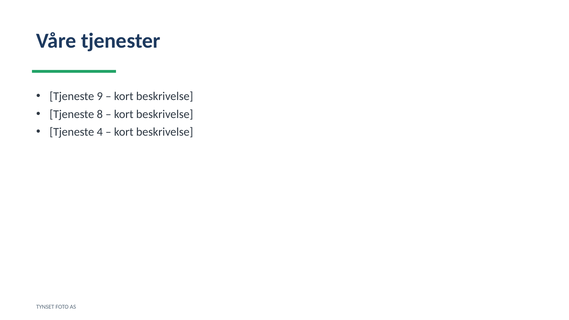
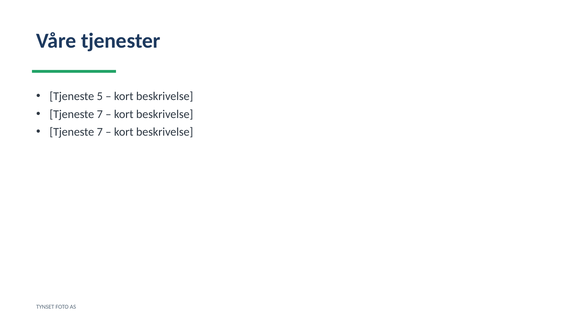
9: 9 -> 5
8 at (100, 114): 8 -> 7
4 at (100, 132): 4 -> 7
